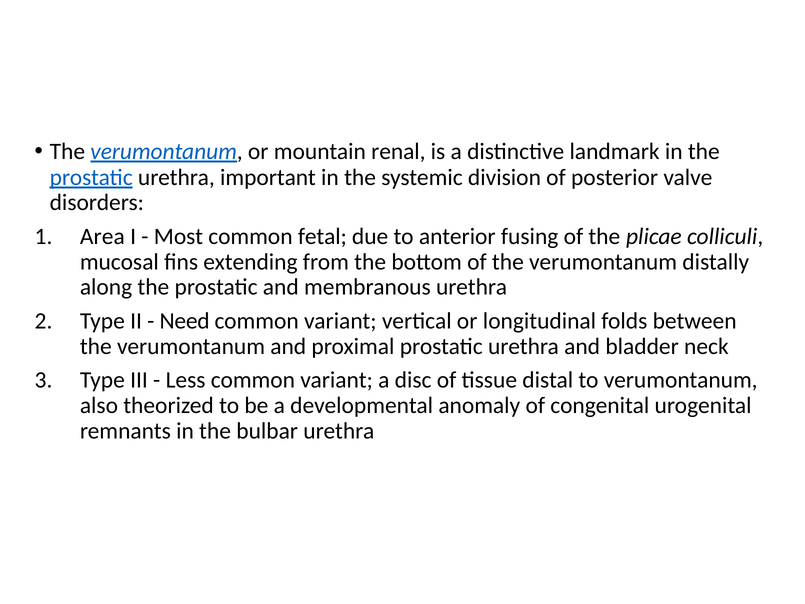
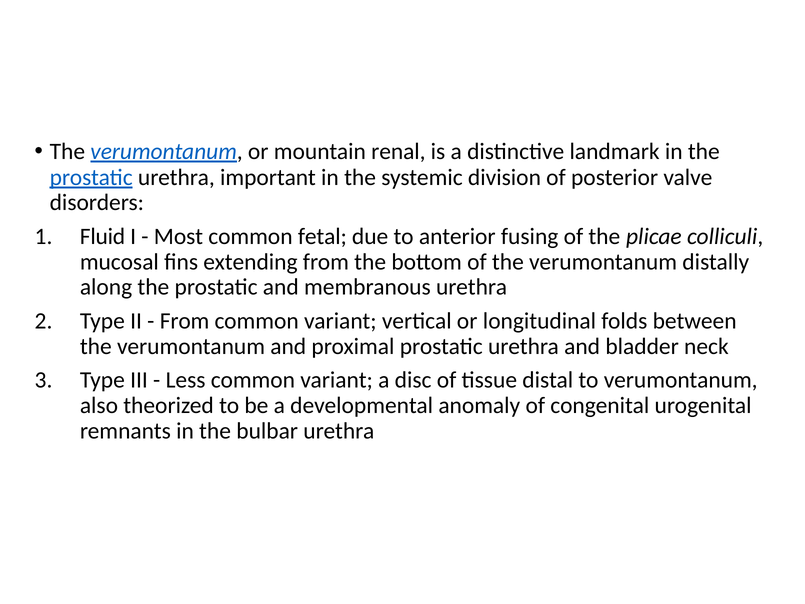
Area: Area -> Fluid
Need at (185, 321): Need -> From
